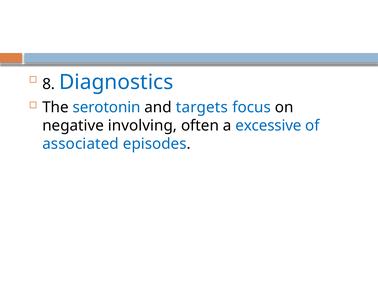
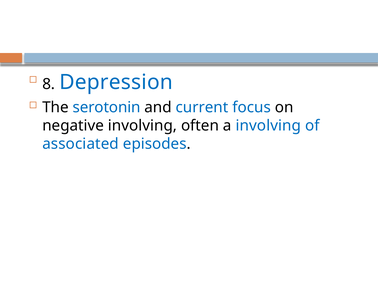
Diagnostics: Diagnostics -> Depression
targets: targets -> current
a excessive: excessive -> involving
